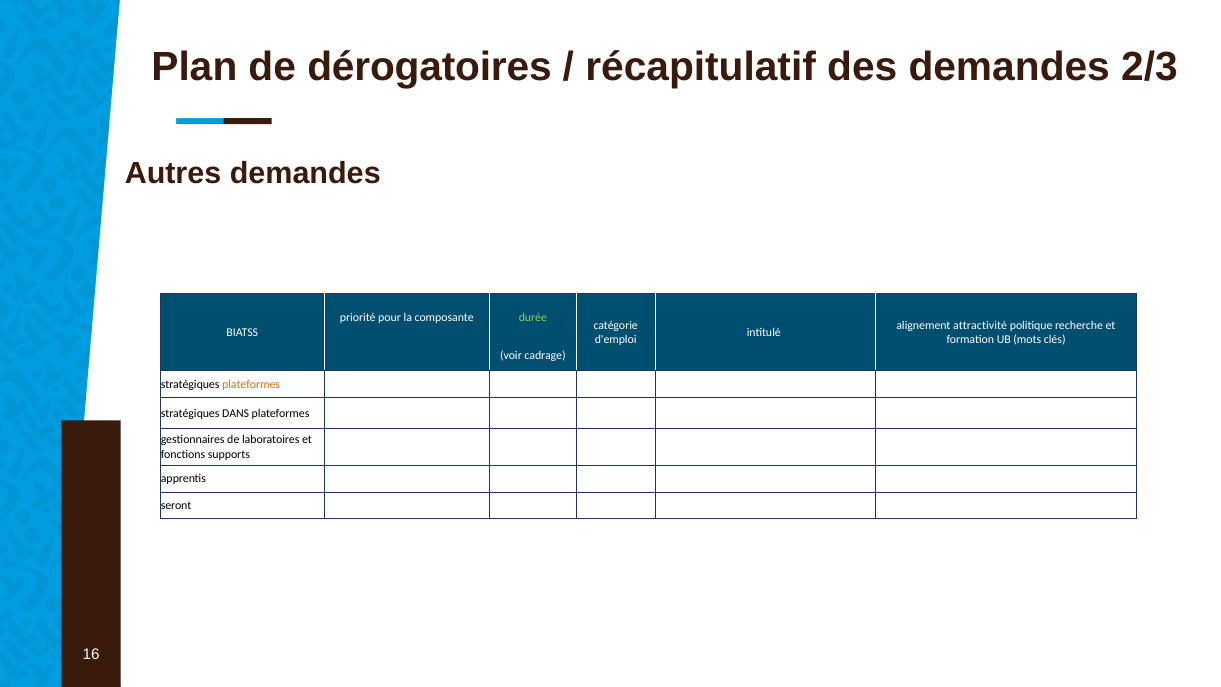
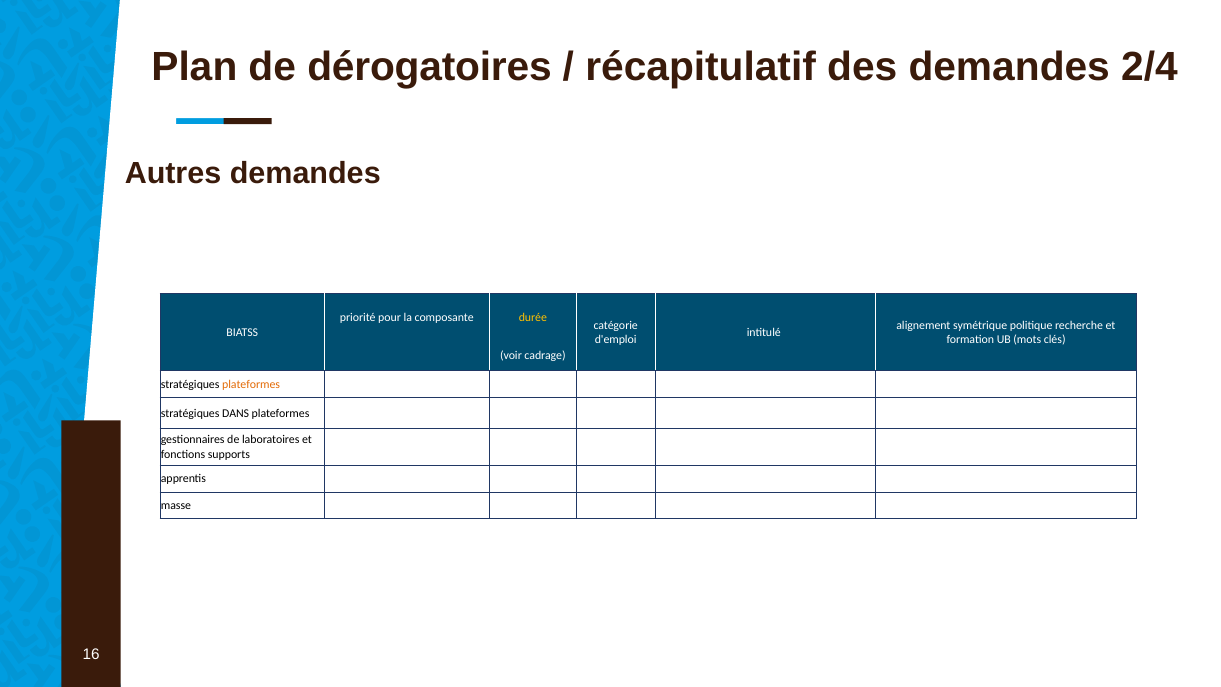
2/3: 2/3 -> 2/4
durée colour: light green -> yellow
attractivité: attractivité -> symétrique
seront: seront -> masse
